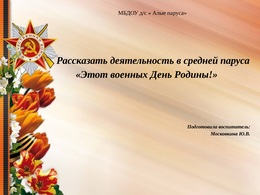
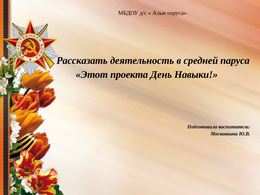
военных: военных -> проекта
Родины: Родины -> Навыки
